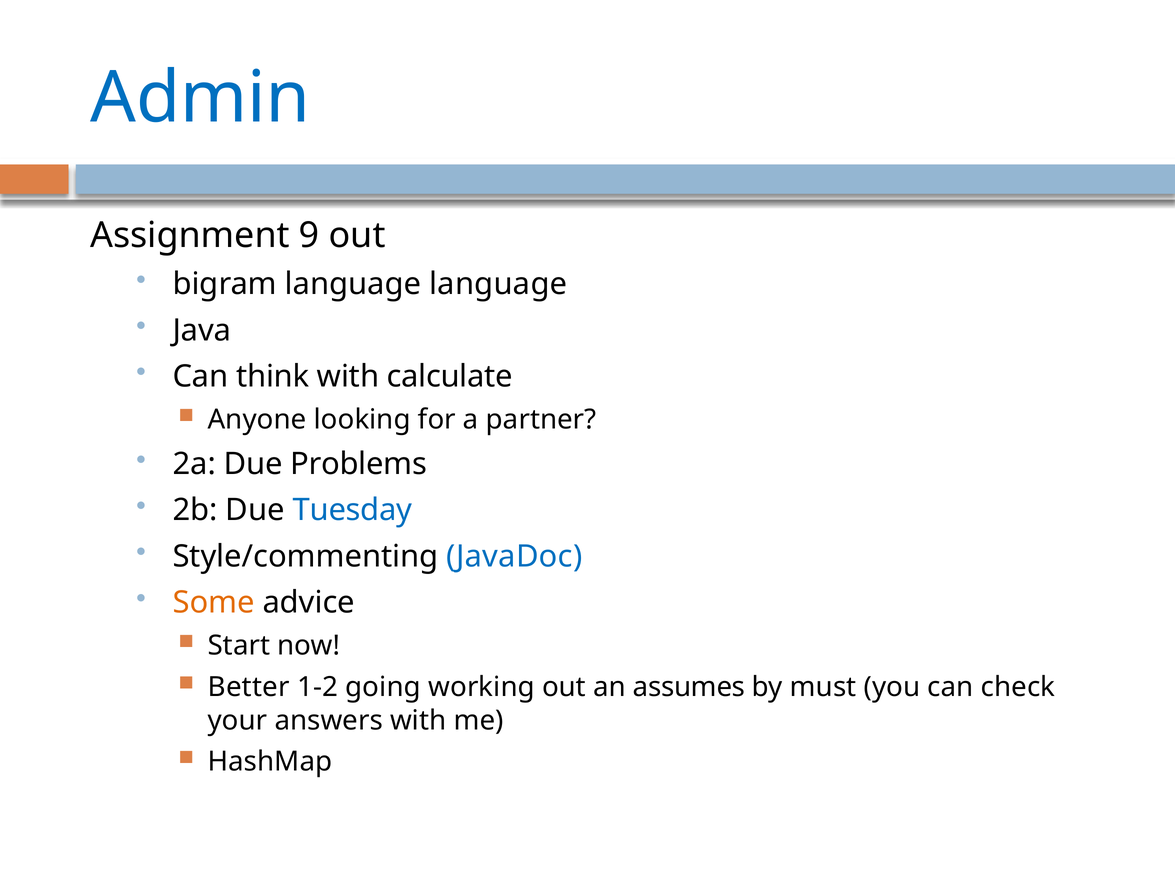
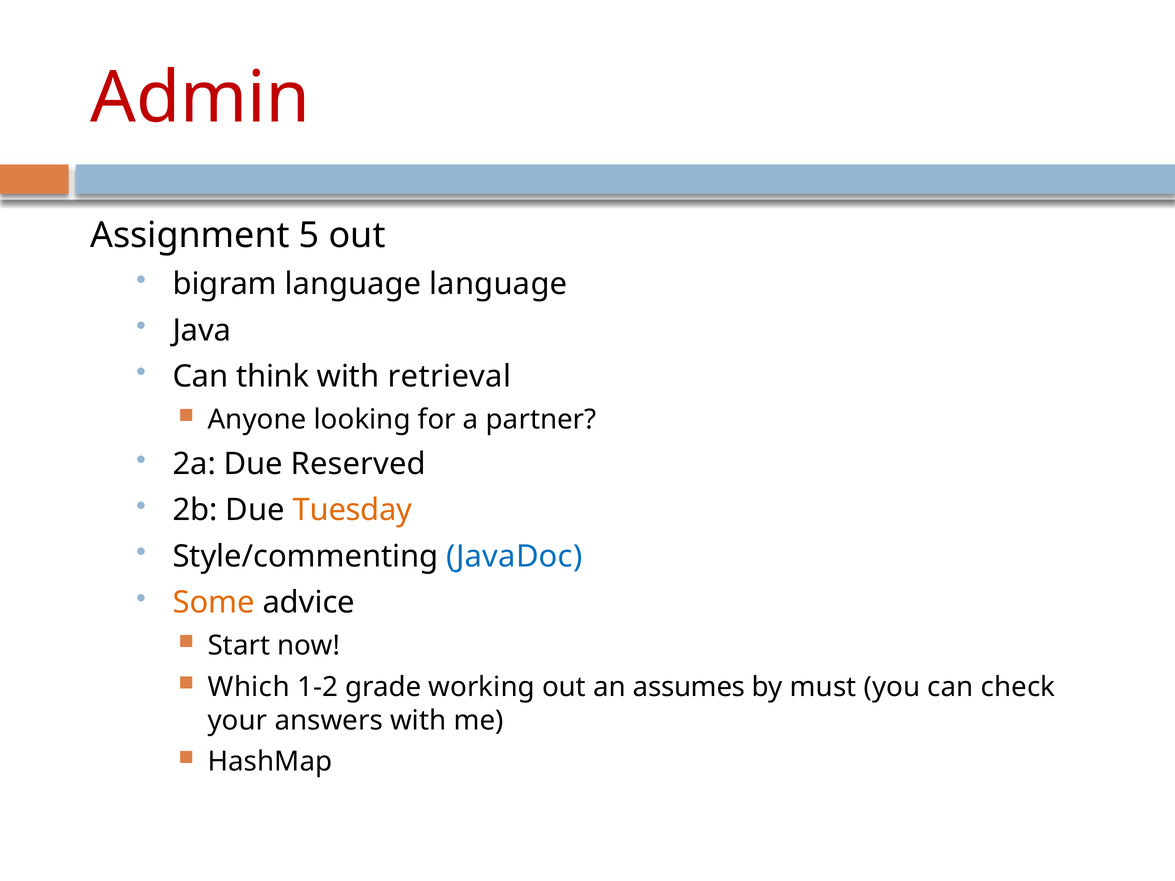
Admin colour: blue -> red
9: 9 -> 5
calculate: calculate -> retrieval
Problems: Problems -> Reserved
Tuesday colour: blue -> orange
Better: Better -> Which
going: going -> grade
